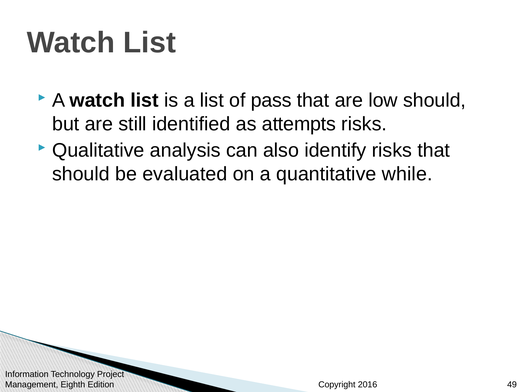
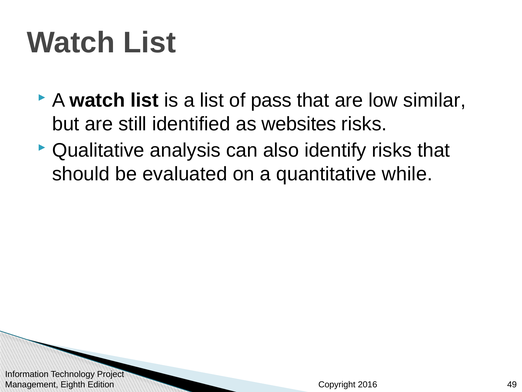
low should: should -> similar
attempts: attempts -> websites
